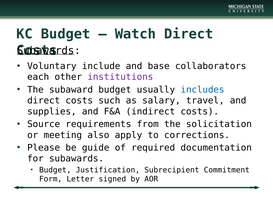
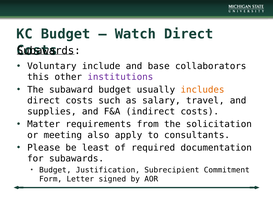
each: each -> this
includes colour: blue -> orange
Source: Source -> Matter
corrections: corrections -> consultants
guide: guide -> least
